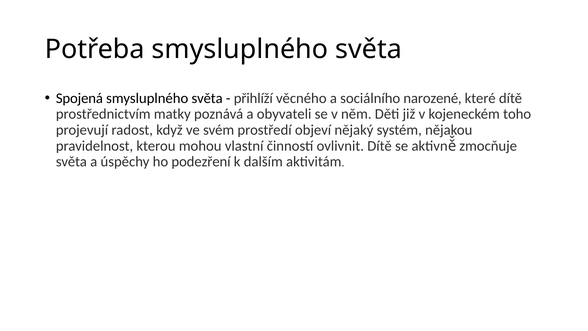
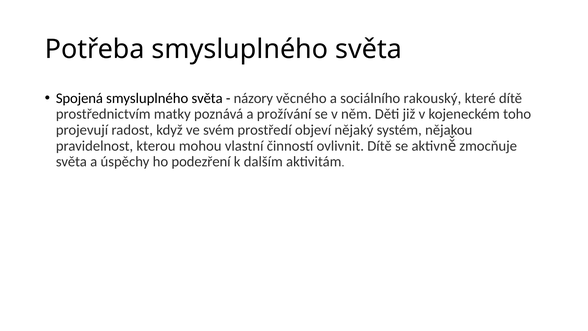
přihlíží: přihlíží -> názory
narozené: narozené -> rakouský
obyvateli: obyvateli -> prožívání
